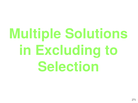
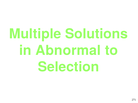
Excluding: Excluding -> Abnormal
